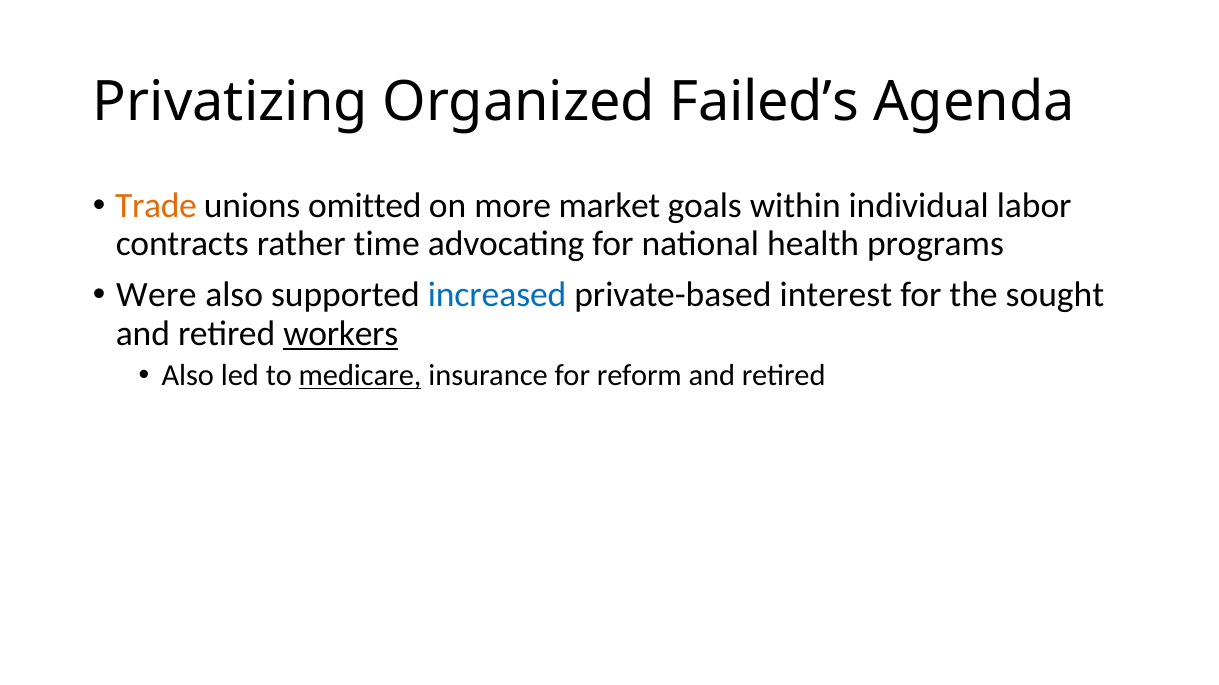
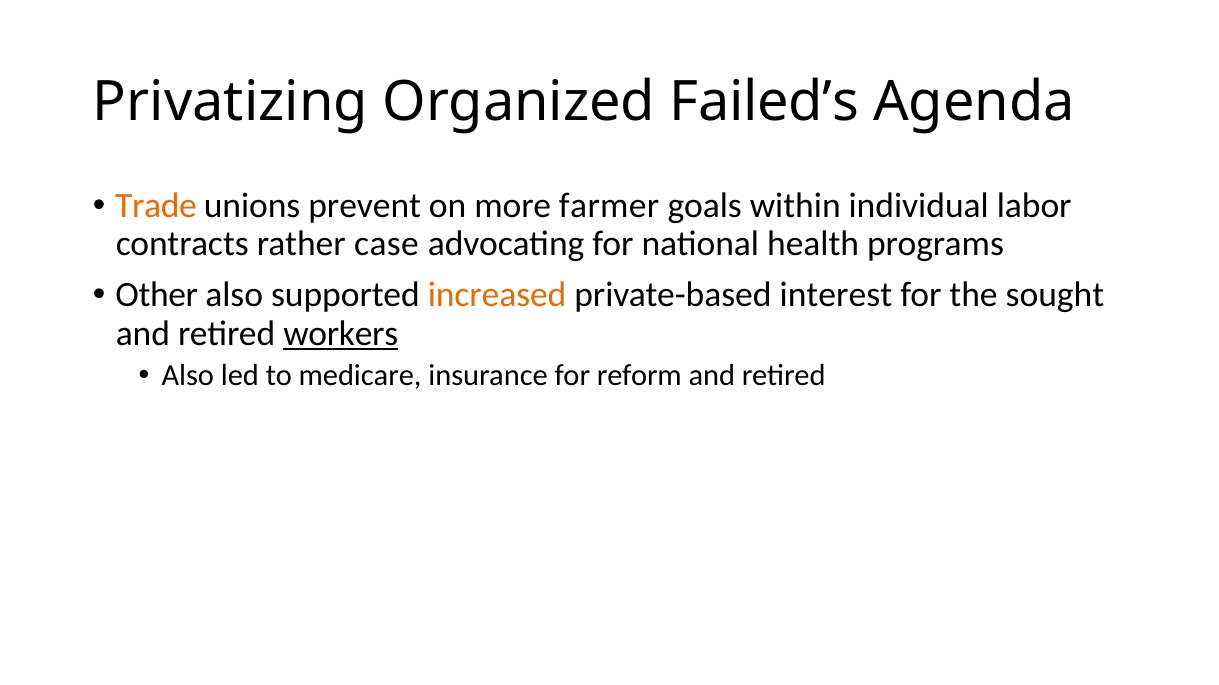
omitted: omitted -> prevent
market: market -> farmer
time: time -> case
Were: Were -> Other
increased colour: blue -> orange
medicare underline: present -> none
